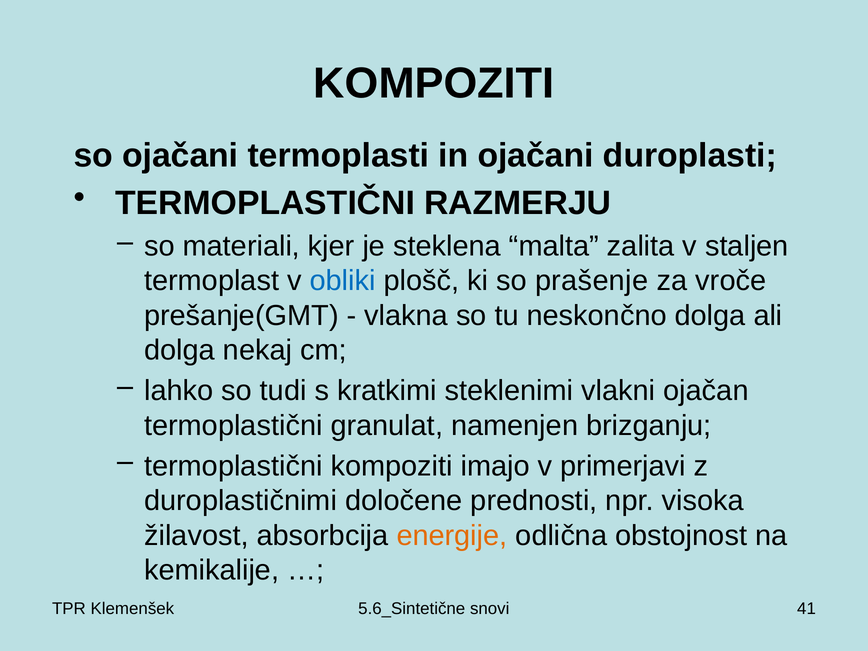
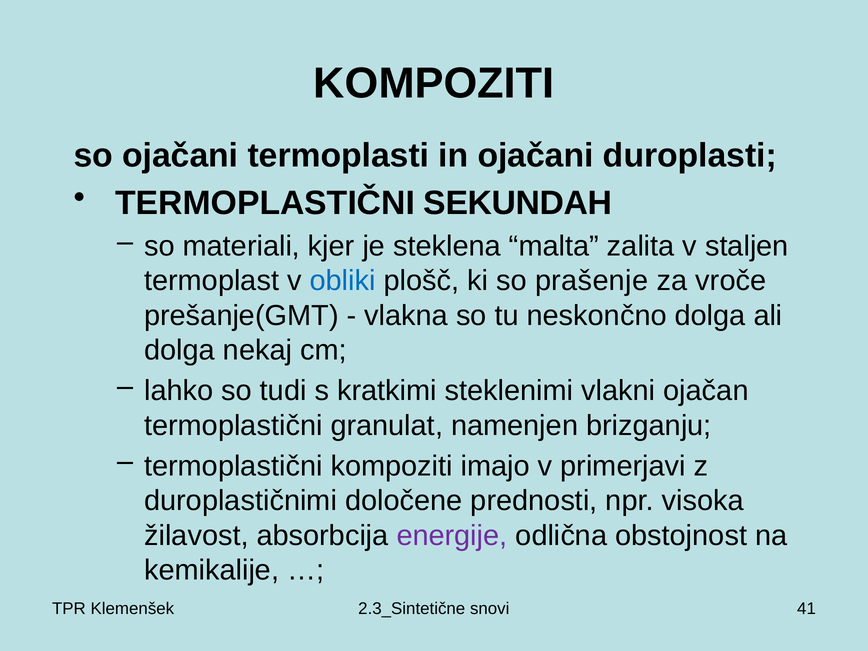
RAZMERJU: RAZMERJU -> SEKUNDAH
energije colour: orange -> purple
5.6_Sintetične: 5.6_Sintetične -> 2.3_Sintetične
